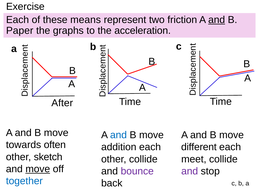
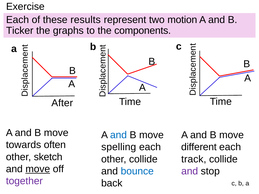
means: means -> results
friction: friction -> motion
and at (217, 20) underline: present -> none
Paper: Paper -> Ticker
acceleration: acceleration -> components
addition: addition -> spelling
meet: meet -> track
bounce colour: purple -> blue
together colour: blue -> purple
